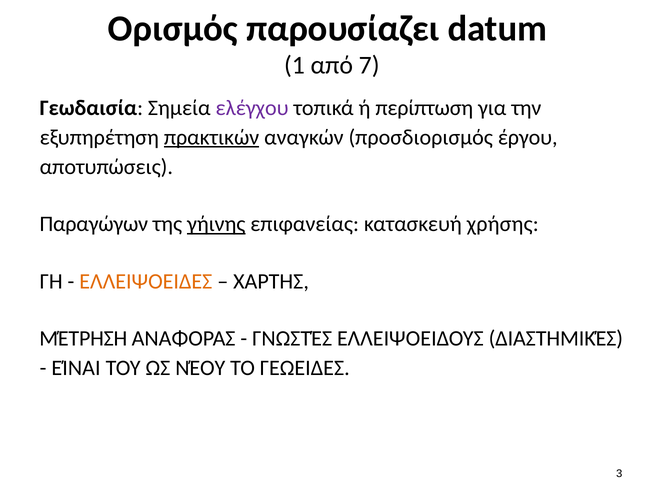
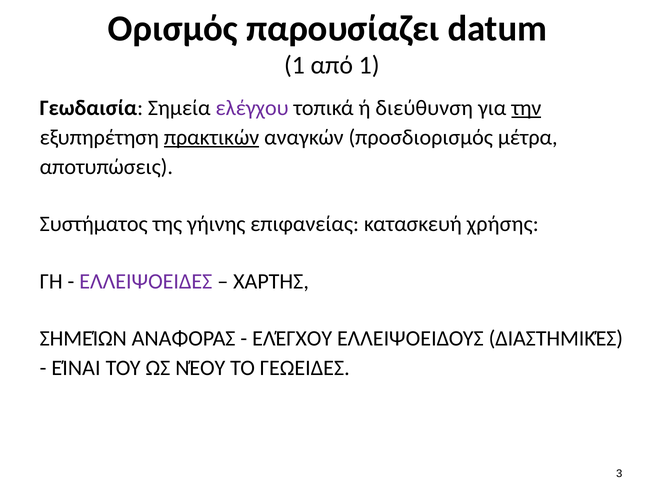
από 7: 7 -> 1
περίπτωση: περίπτωση -> διεύθυνση
την underline: none -> present
έργου: έργου -> μέτρα
Παραγώγων: Παραγώγων -> Συστήματος
γήινης underline: present -> none
ΕΛΛΕΙΨΟΕΙΔΕΣ colour: orange -> purple
ΜΈΤΡΗΣΗ: ΜΈΤΡΗΣΗ -> ΣΗΜΕΊΩΝ
ΓΝΩΣΤΈΣ at (292, 339): ΓΝΩΣΤΈΣ -> ΕΛΈΓΧΟΥ
